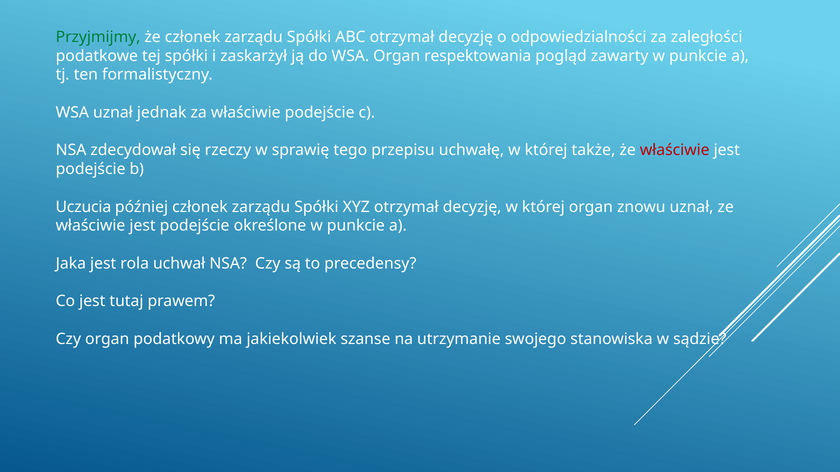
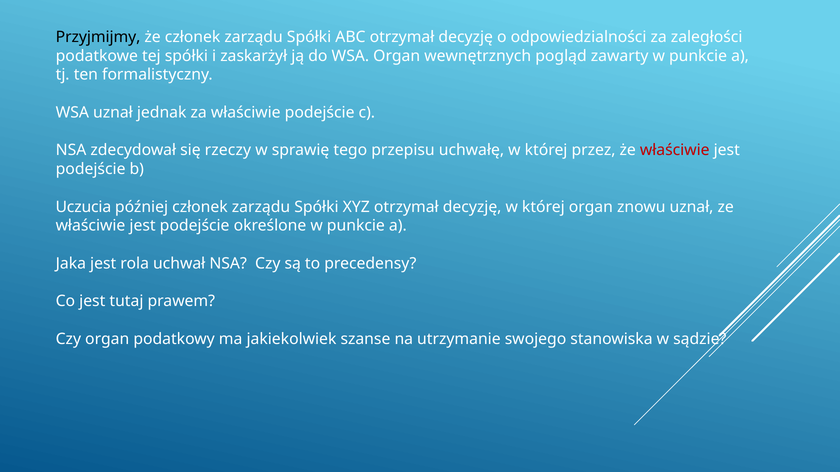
Przyjmijmy colour: green -> black
respektowania: respektowania -> wewnętrznych
także: także -> przez
